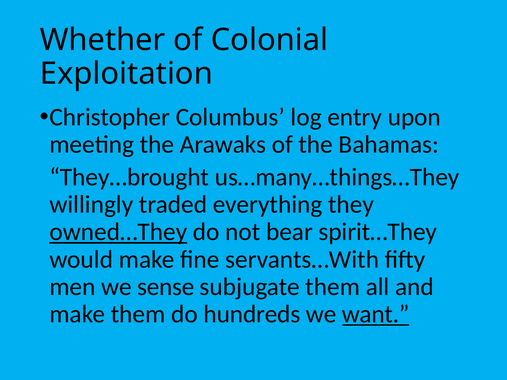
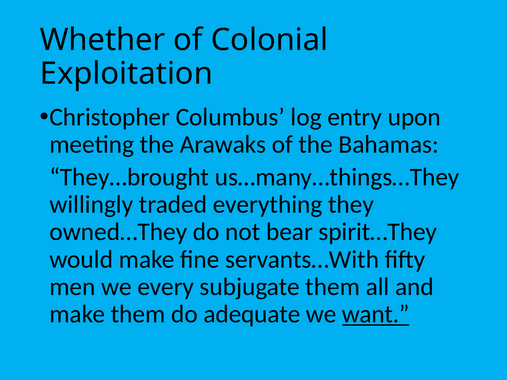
owned…They underline: present -> none
sense: sense -> every
hundreds: hundreds -> adequate
